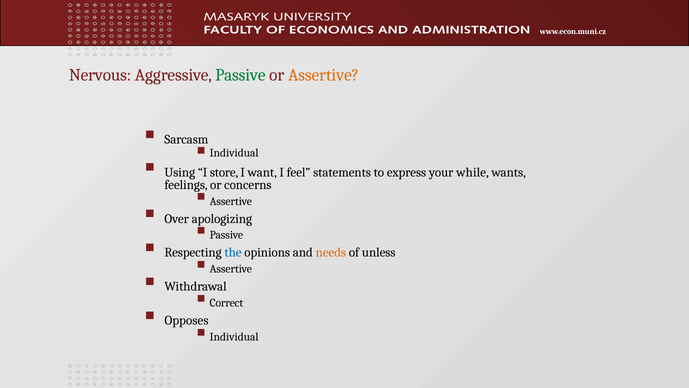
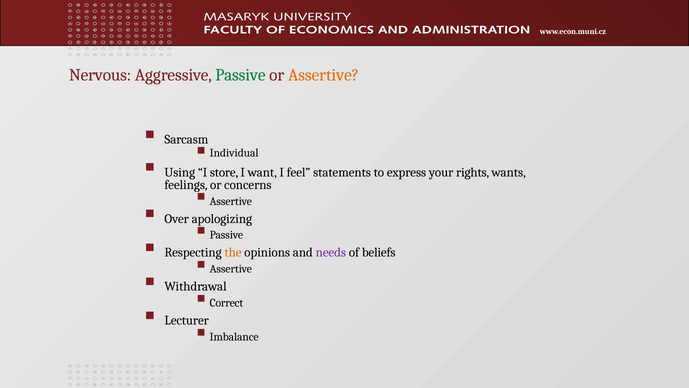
while: while -> rights
the colour: blue -> orange
needs colour: orange -> purple
unless: unless -> beliefs
Opposes: Opposes -> Lecturer
Individual at (234, 337): Individual -> Imbalance
